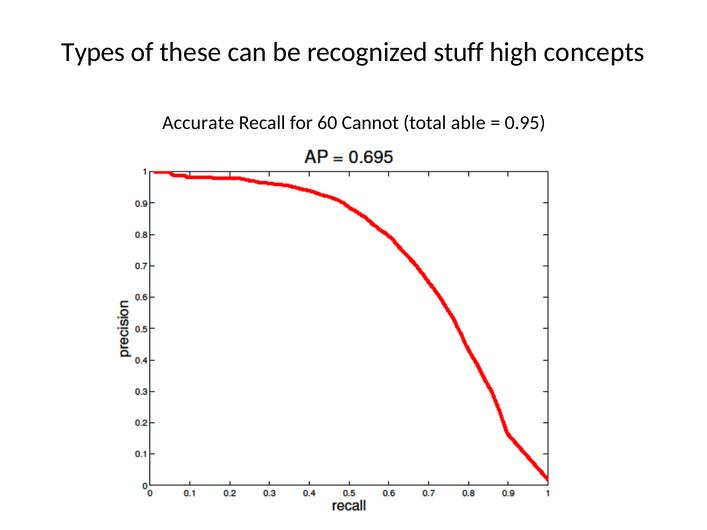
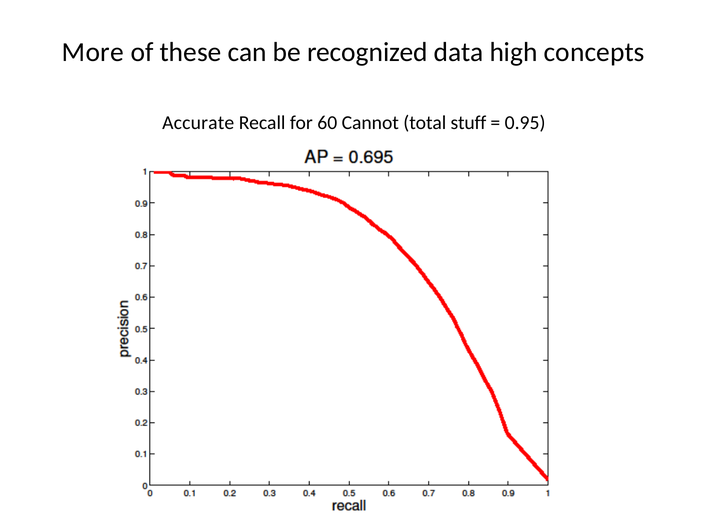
Types: Types -> More
stuff: stuff -> data
able: able -> stuff
